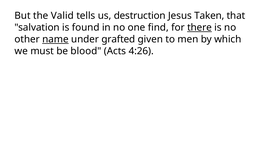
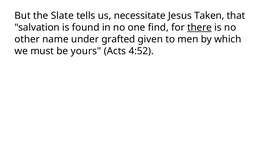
Valid: Valid -> Slate
destruction: destruction -> necessitate
name underline: present -> none
blood: blood -> yours
4:26: 4:26 -> 4:52
